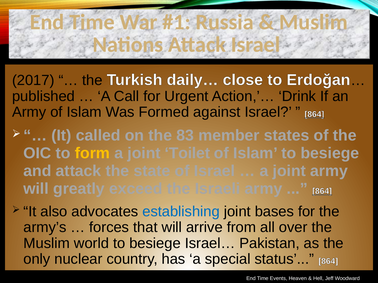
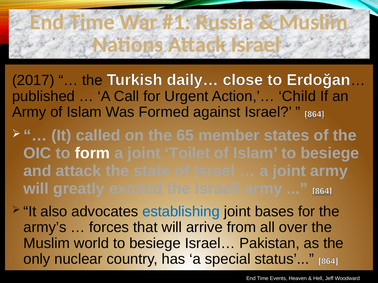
Drink: Drink -> Child
83: 83 -> 65
form colour: yellow -> white
